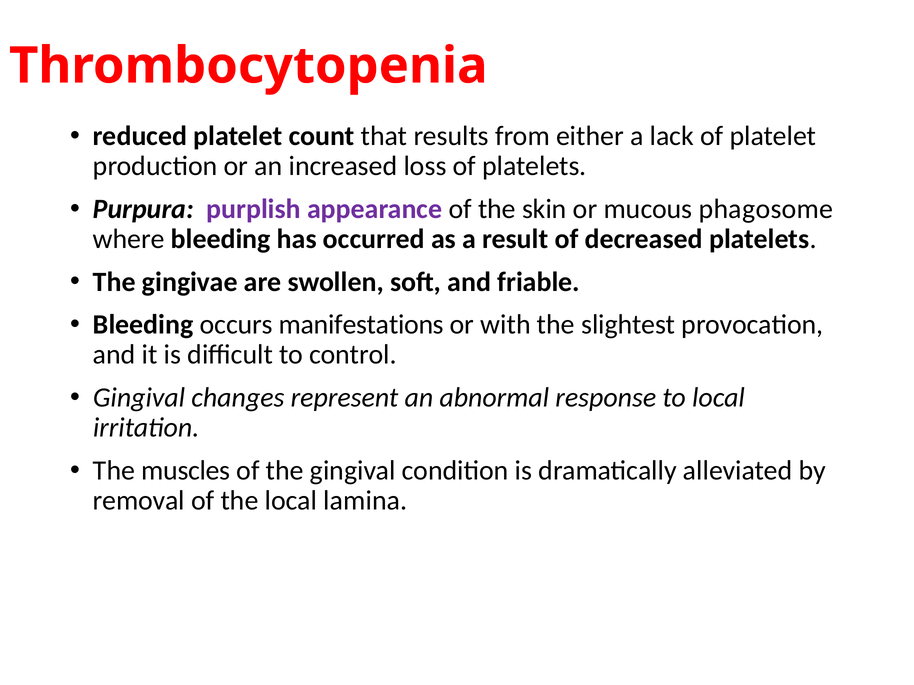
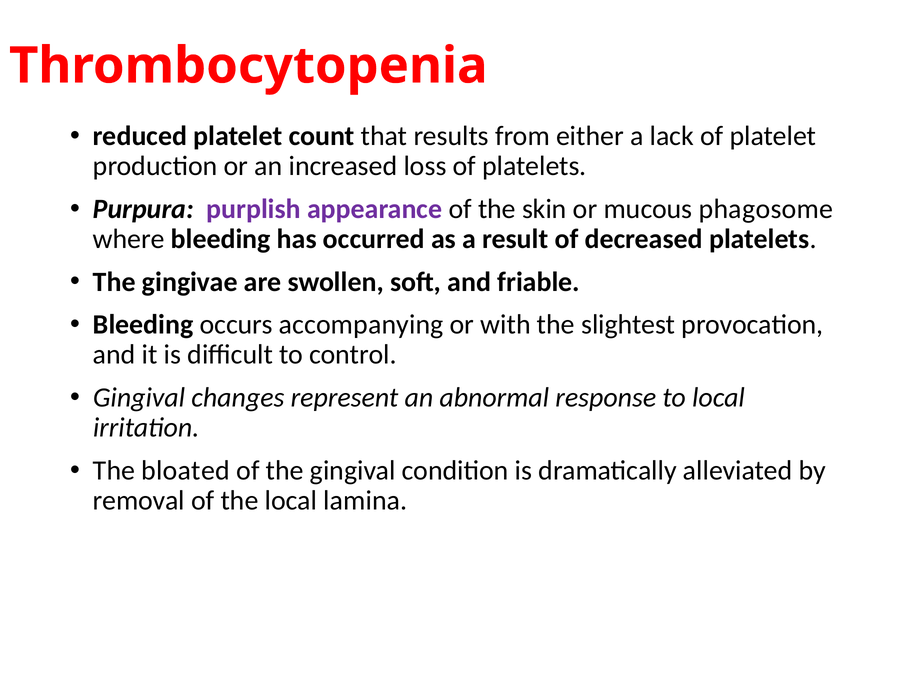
manifestations: manifestations -> accompanying
muscles: muscles -> bloated
